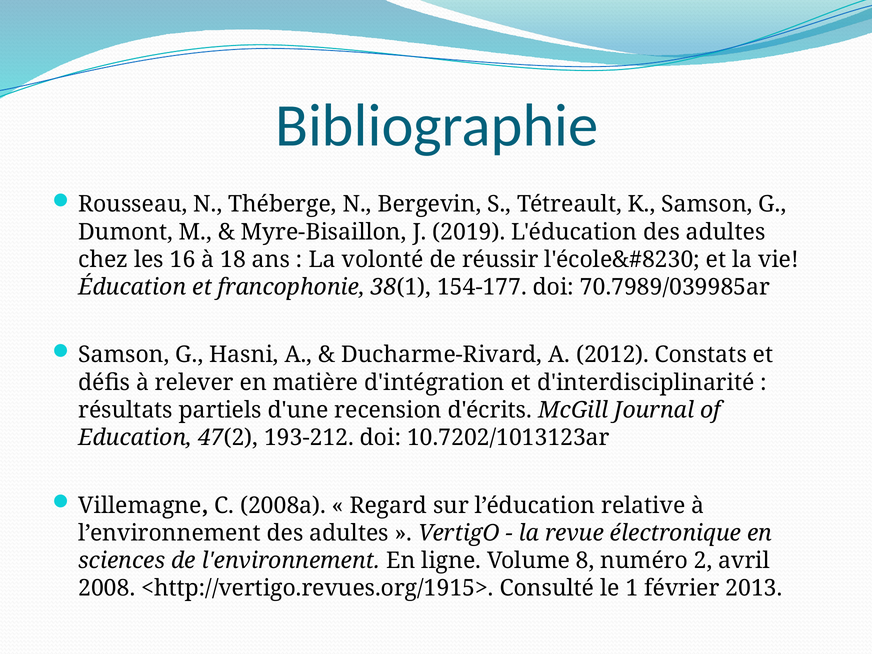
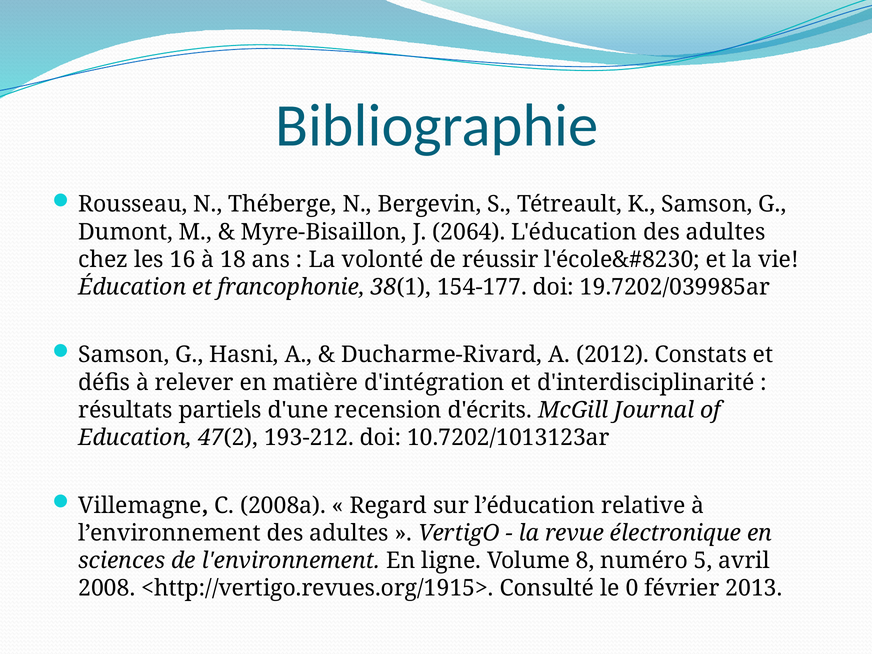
2019: 2019 -> 2064
70.7989/039985ar: 70.7989/039985ar -> 19.7202/039985ar
2: 2 -> 5
1: 1 -> 0
